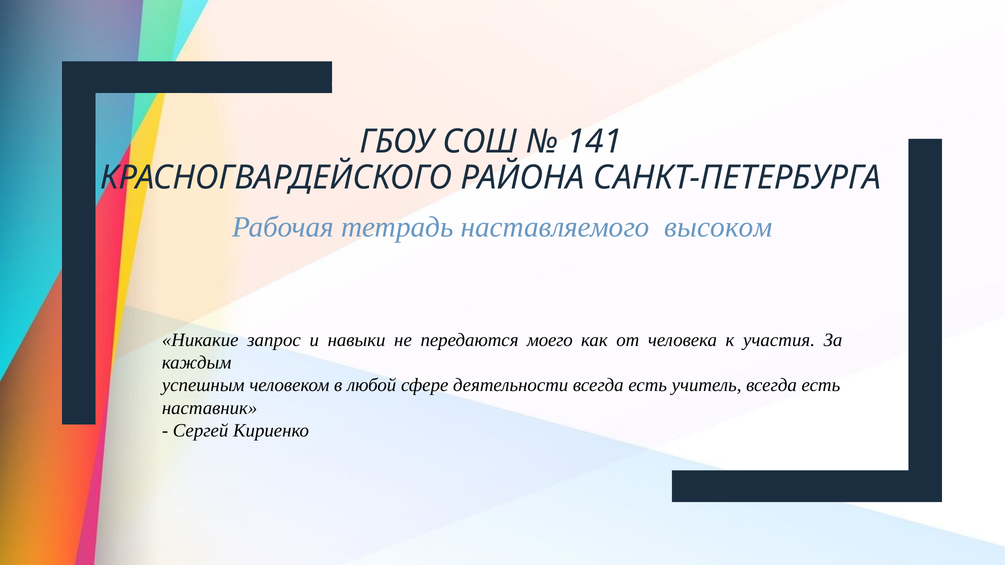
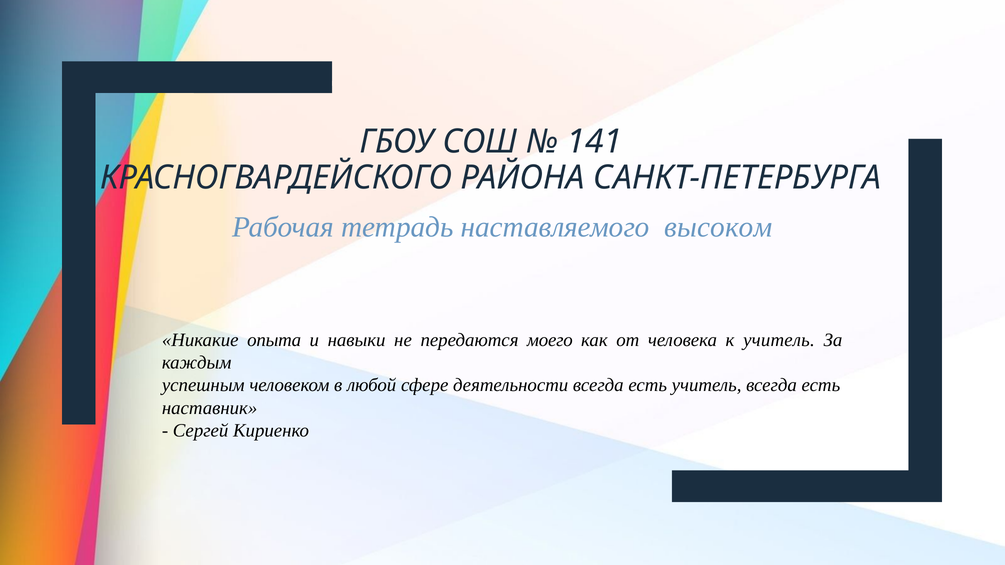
запрос: запрос -> опыта
к участия: участия -> учитель
